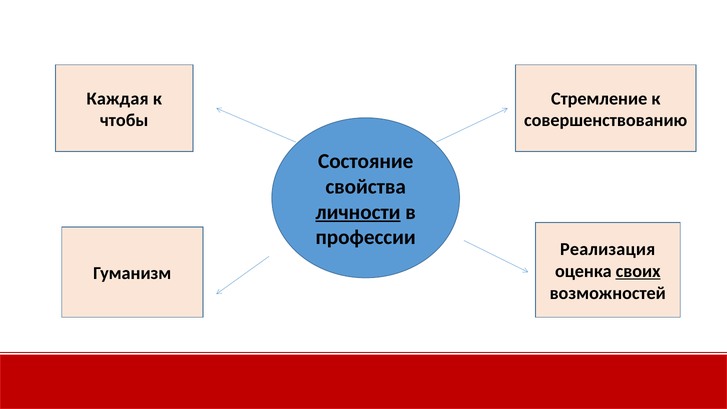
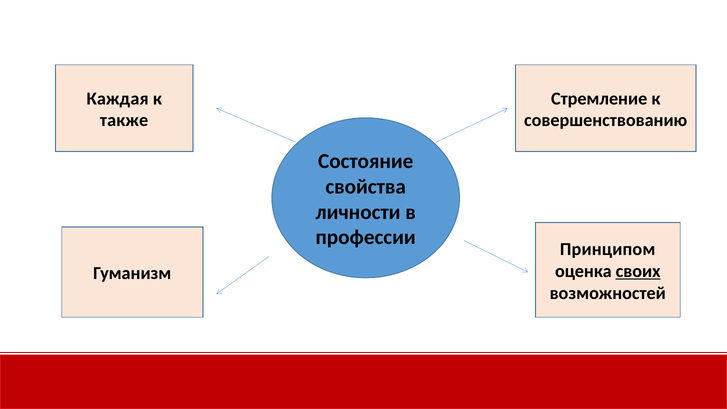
чтобы: чтобы -> также
личности underline: present -> none
Реализация: Реализация -> Принципом
